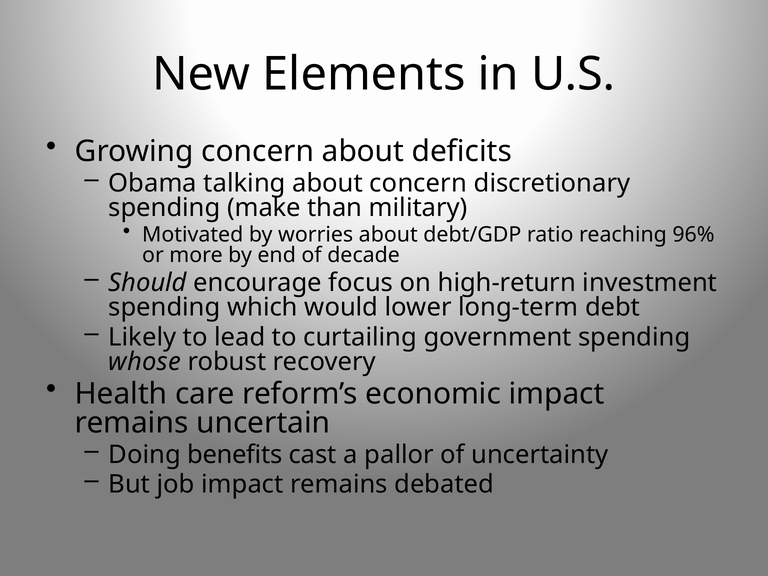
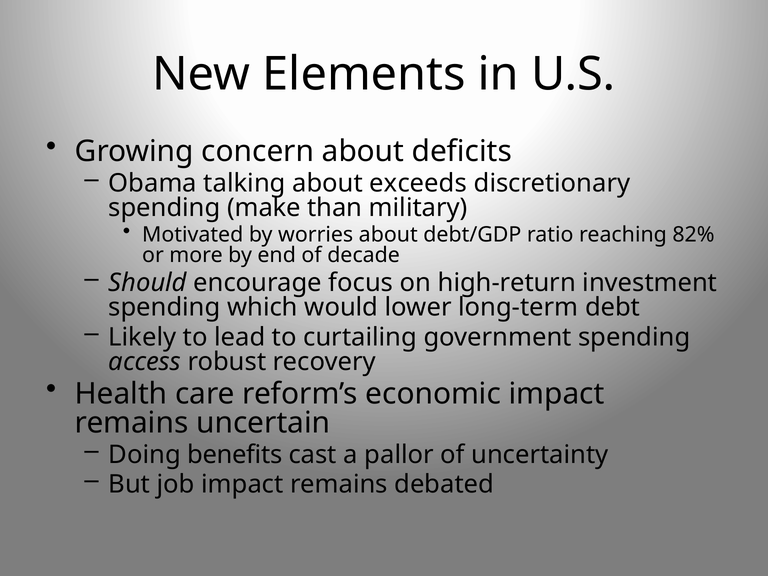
about concern: concern -> exceeds
96%: 96% -> 82%
whose: whose -> access
